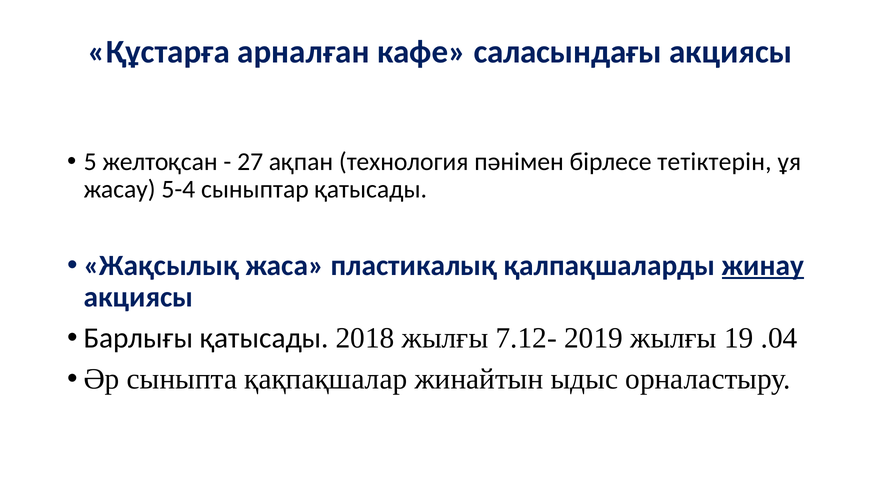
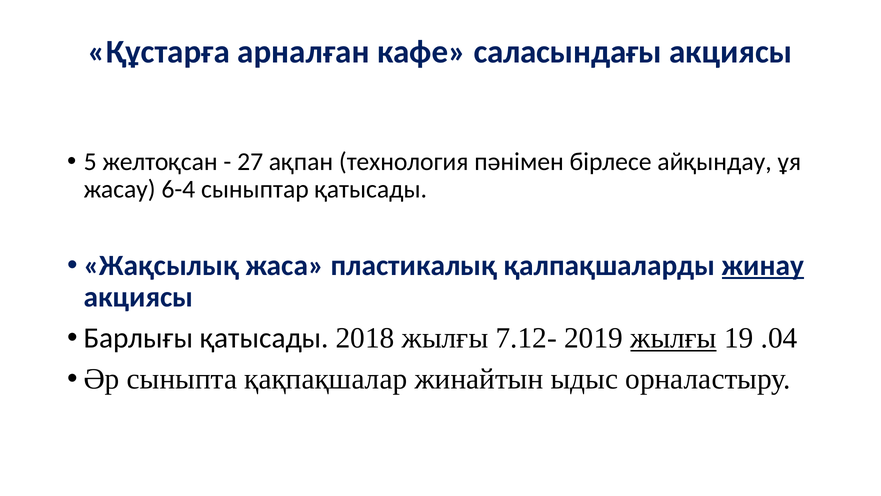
тетіктерін: тетіктерін -> айқындау
5-4: 5-4 -> 6-4
жылғы at (673, 338) underline: none -> present
